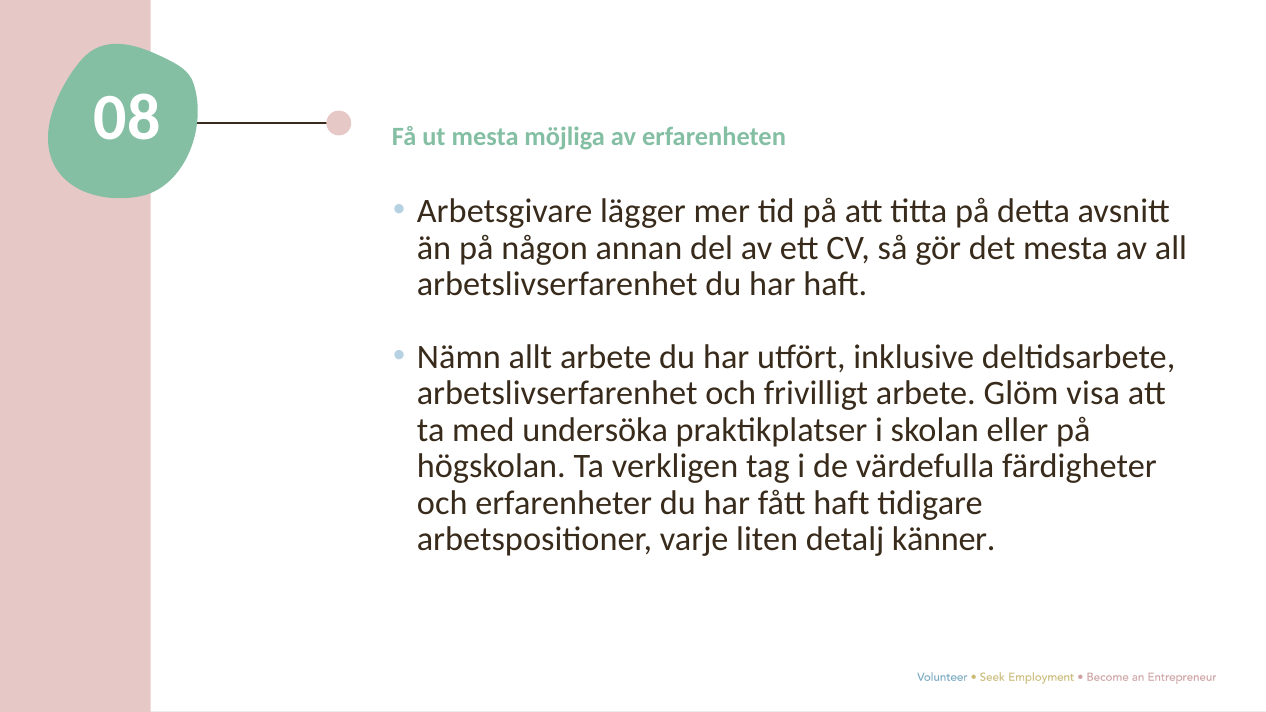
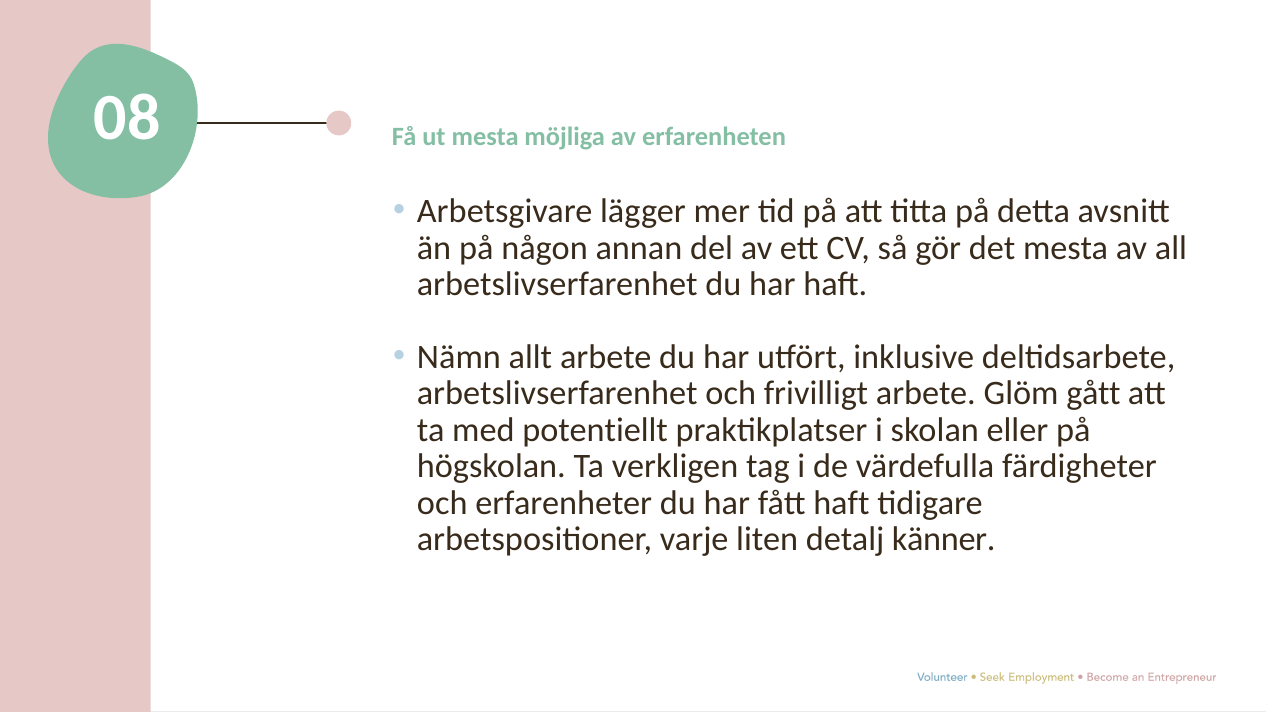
visa: visa -> gått
undersöka: undersöka -> potentiellt
